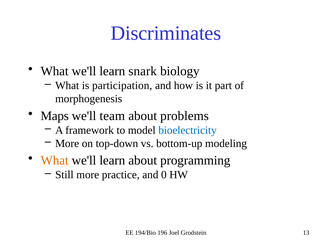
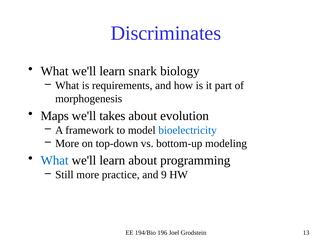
participation: participation -> requirements
team: team -> takes
problems: problems -> evolution
What at (55, 160) colour: orange -> blue
0: 0 -> 9
